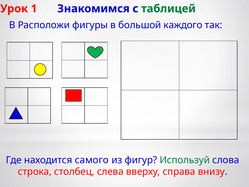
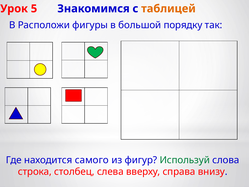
1: 1 -> 5
таблицей colour: green -> orange
каждого: каждого -> порядку
